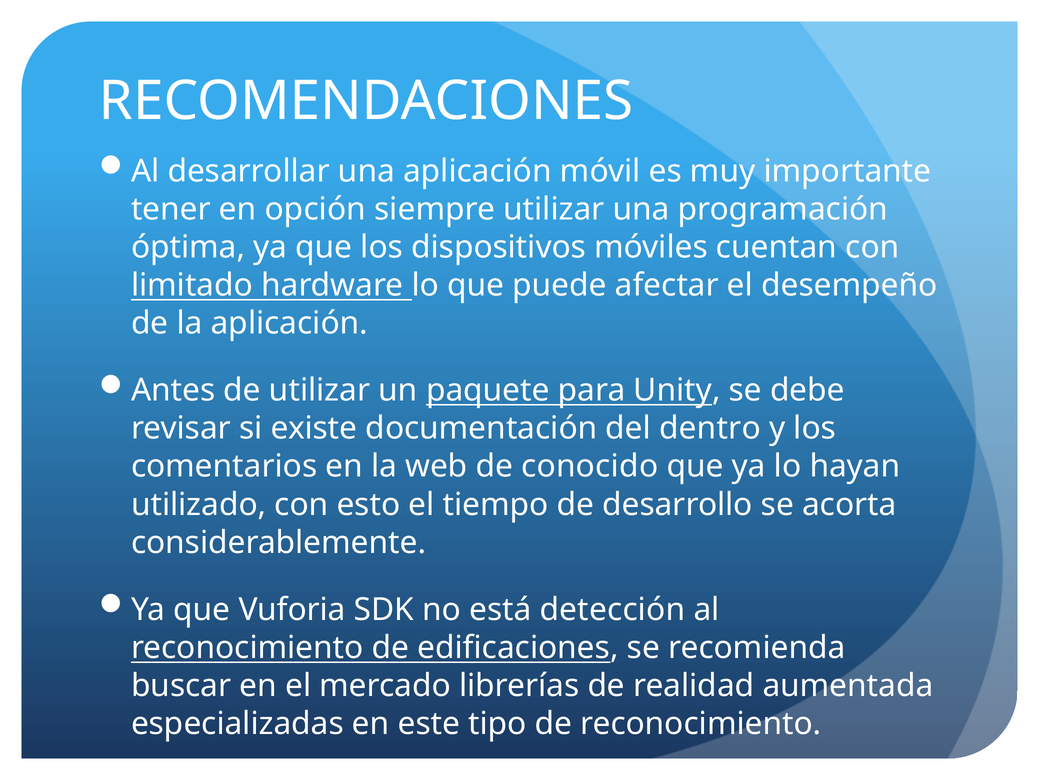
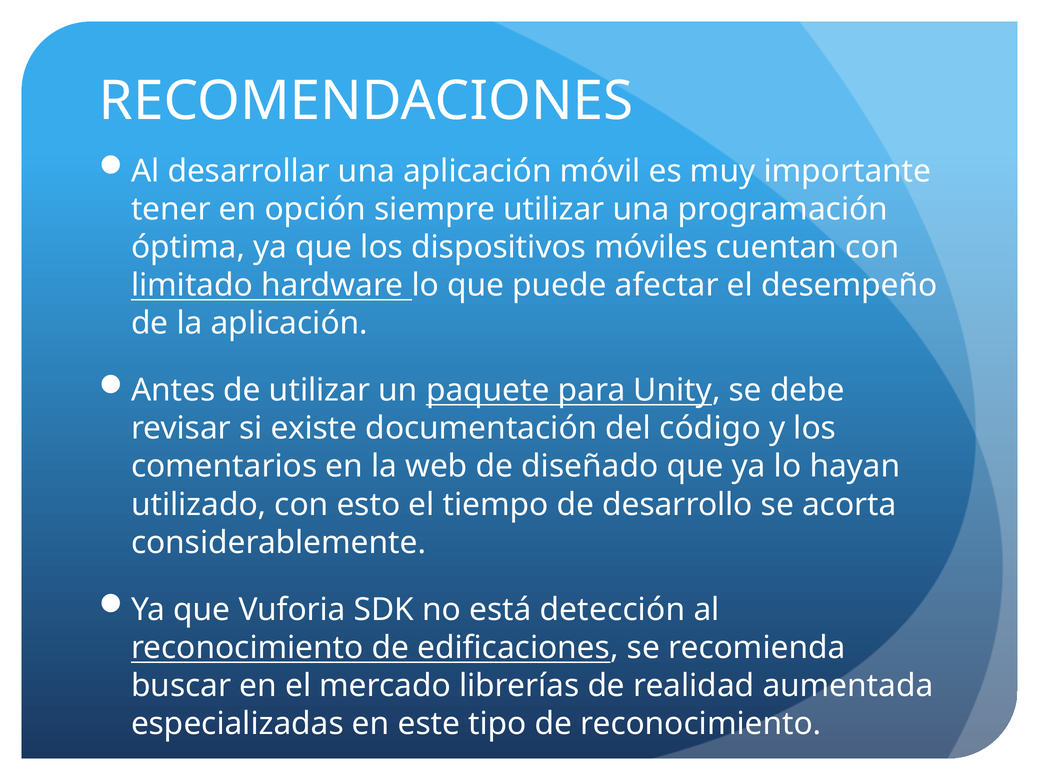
dentro: dentro -> código
conocido: conocido -> diseñado
